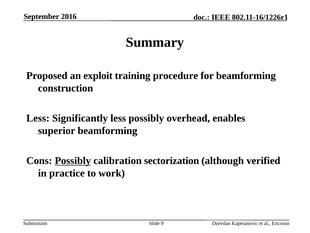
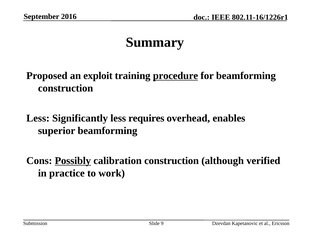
procedure underline: none -> present
less possibly: possibly -> requires
calibration sectorization: sectorization -> construction
